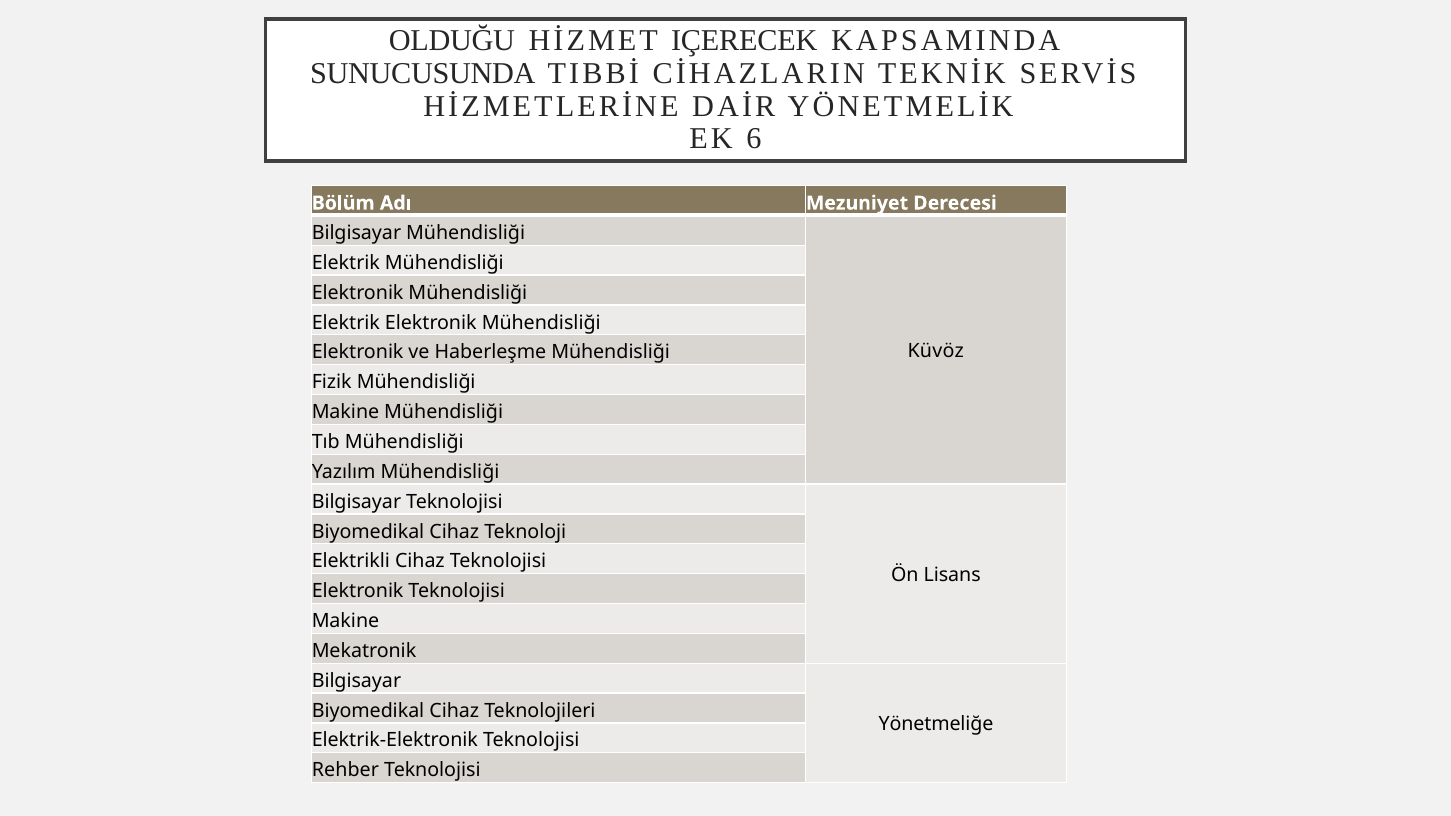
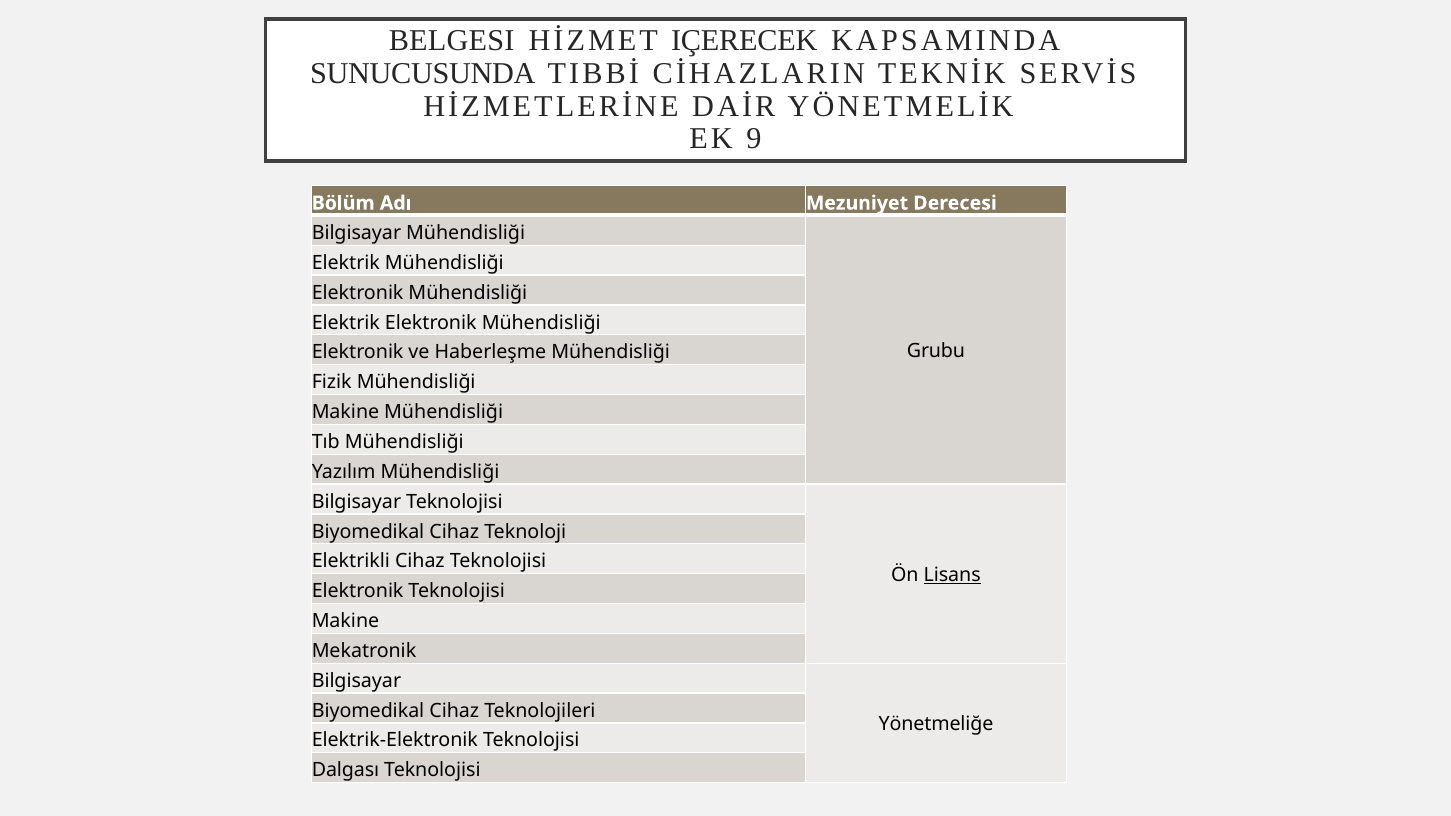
OLDUĞU: OLDUĞU -> BELGESI
6: 6 -> 9
Küvöz: Küvöz -> Grubu
Lisans underline: none -> present
Rehber: Rehber -> Dalgası
